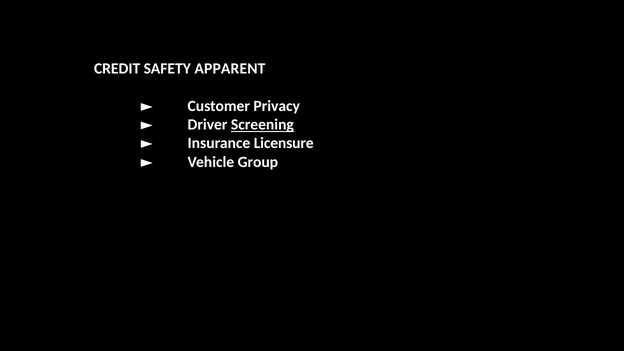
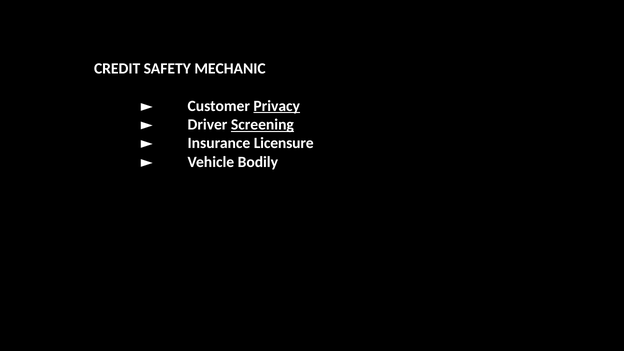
APPARENT: APPARENT -> MECHANIC
Privacy underline: none -> present
Group: Group -> Bodily
